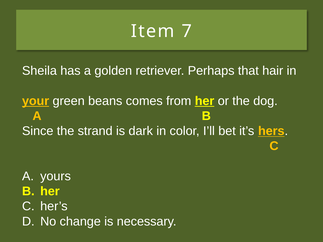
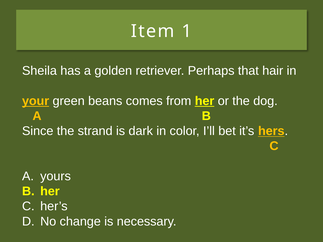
7: 7 -> 1
